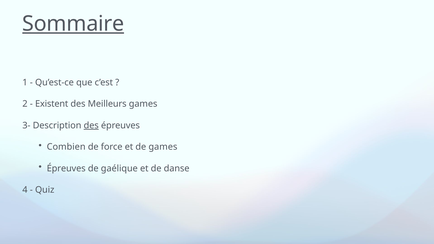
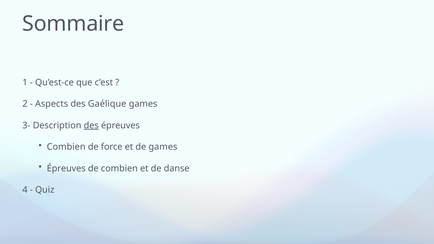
Sommaire underline: present -> none
Existent: Existent -> Aspects
Meilleurs: Meilleurs -> Gaélique
de gaélique: gaélique -> combien
